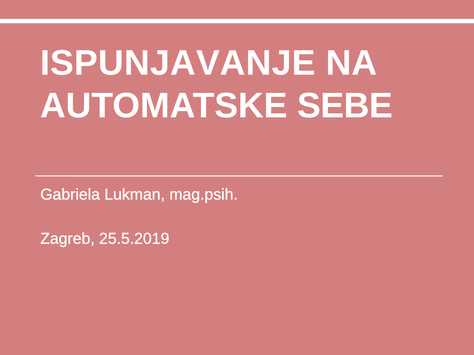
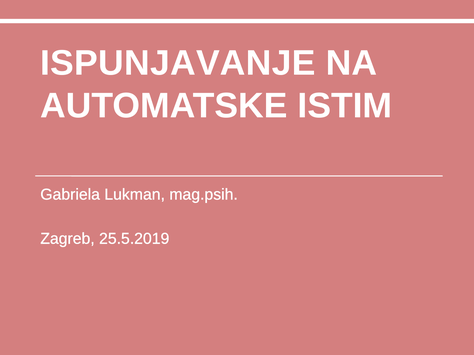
SEBE: SEBE -> ISTIM
